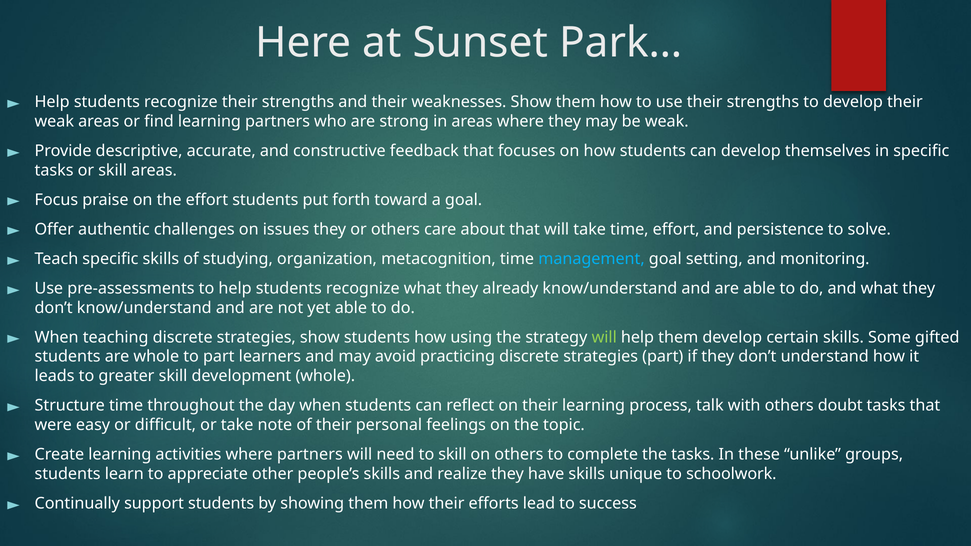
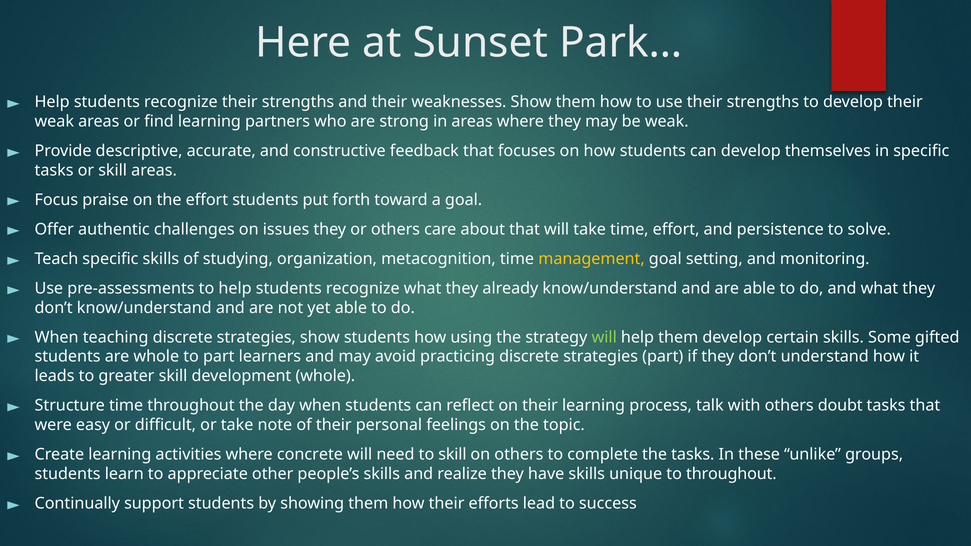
management colour: light blue -> yellow
where partners: partners -> concrete
to schoolwork: schoolwork -> throughout
